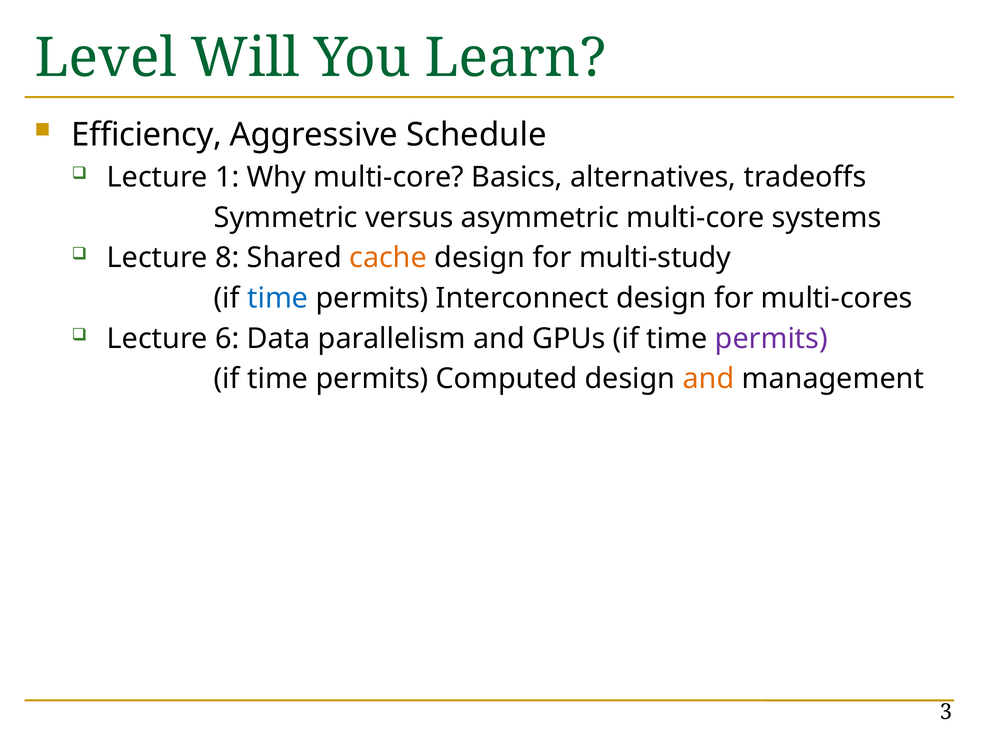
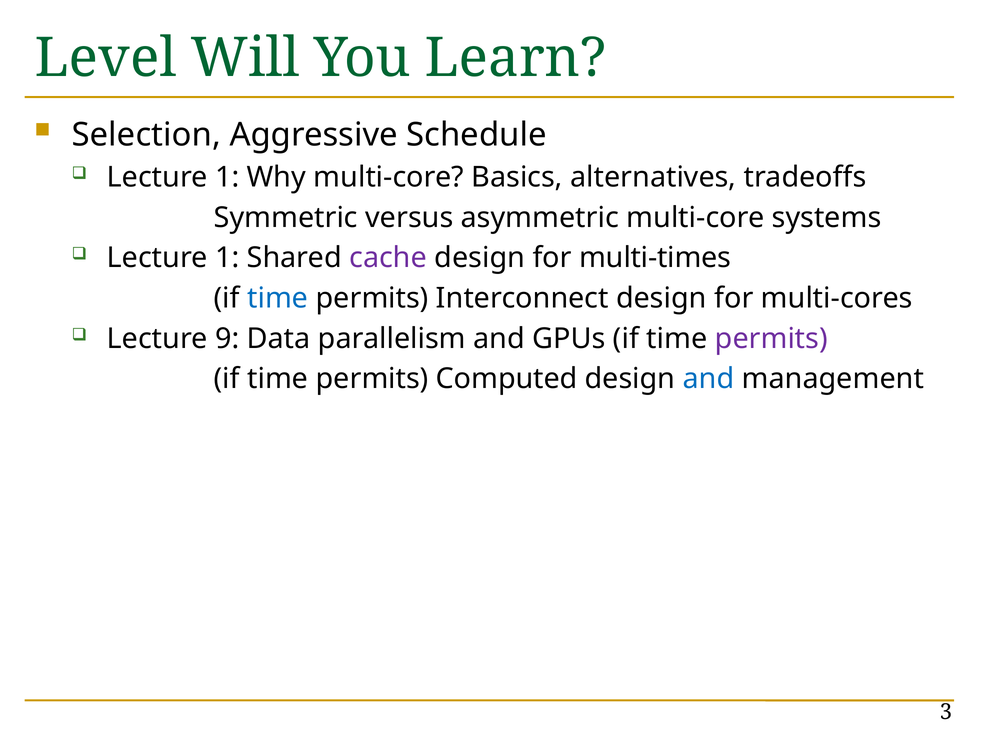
Efficiency: Efficiency -> Selection
8 at (227, 258): 8 -> 1
cache colour: orange -> purple
multi-study: multi-study -> multi-times
6: 6 -> 9
and at (708, 379) colour: orange -> blue
